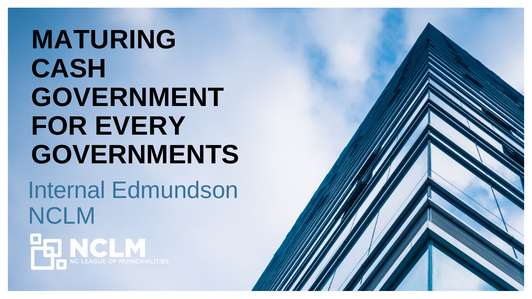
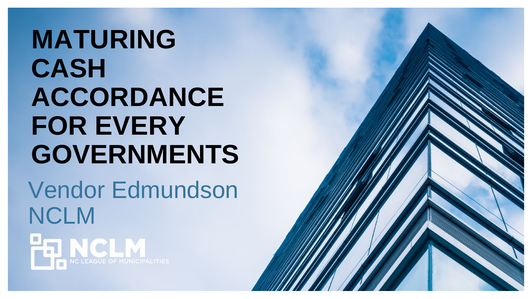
GOVERNMENT: GOVERNMENT -> ACCORDANCE
Internal: Internal -> Vendor
